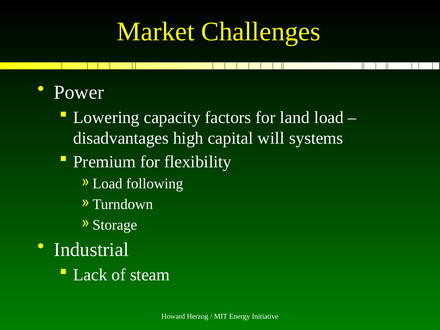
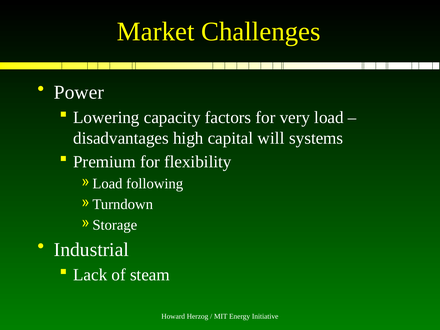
land: land -> very
